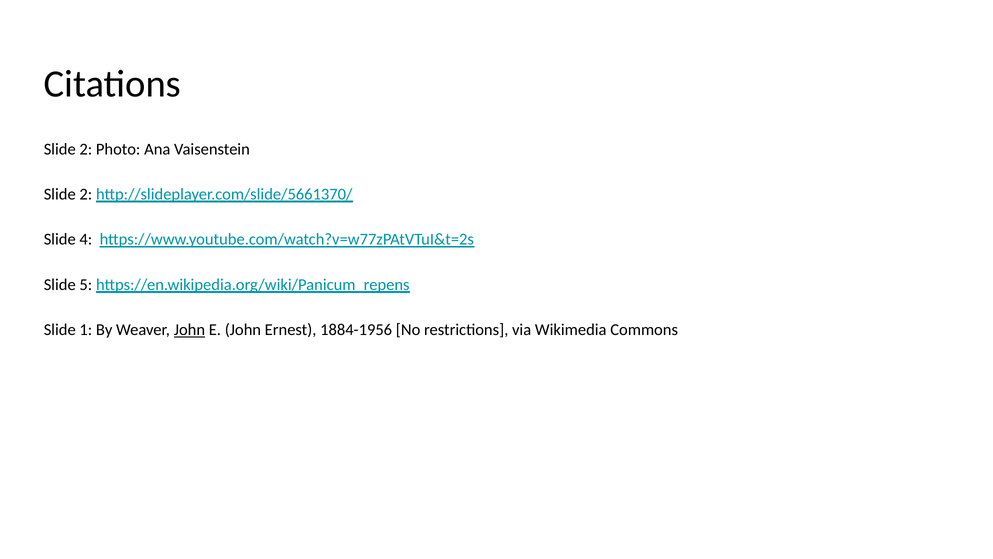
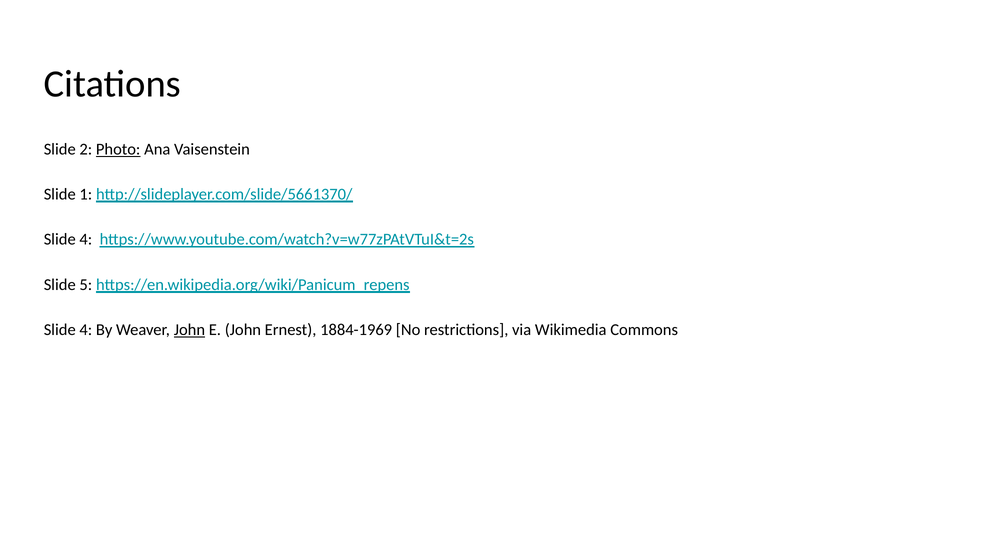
Photo underline: none -> present
2 at (86, 194): 2 -> 1
1 at (86, 330): 1 -> 4
1884-1956: 1884-1956 -> 1884-1969
